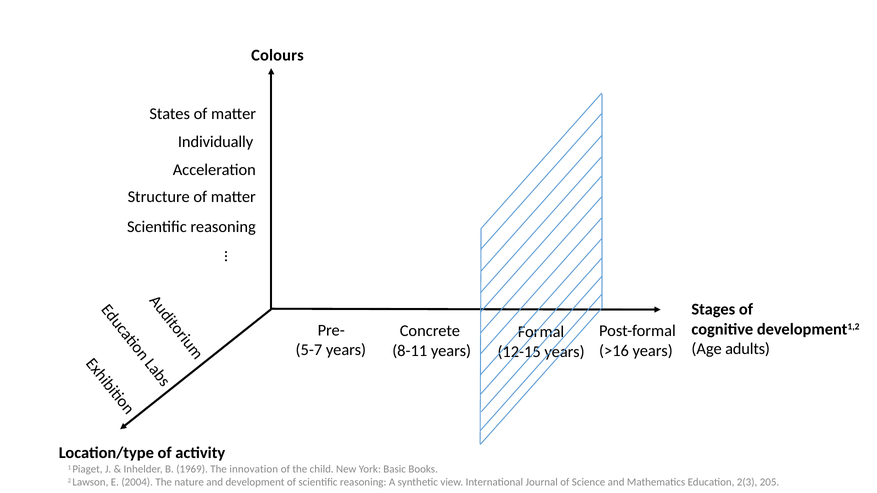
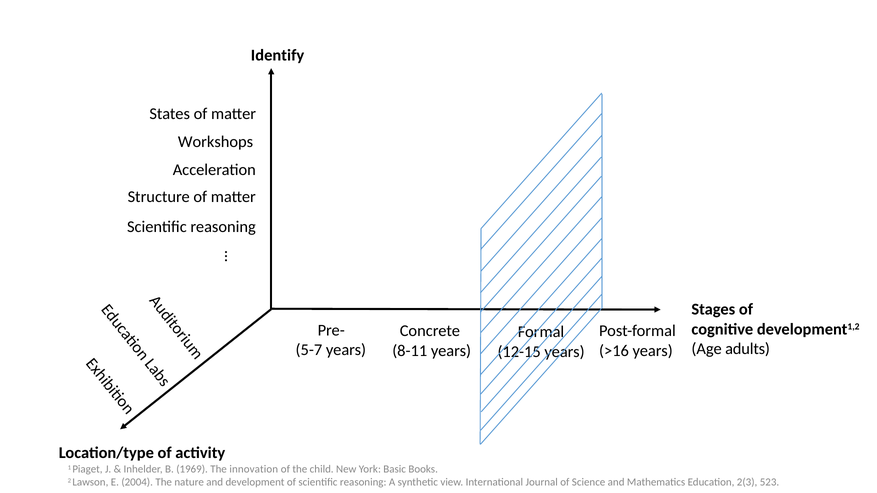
Colours: Colours -> Identify
Individually: Individually -> Workshops
205: 205 -> 523
